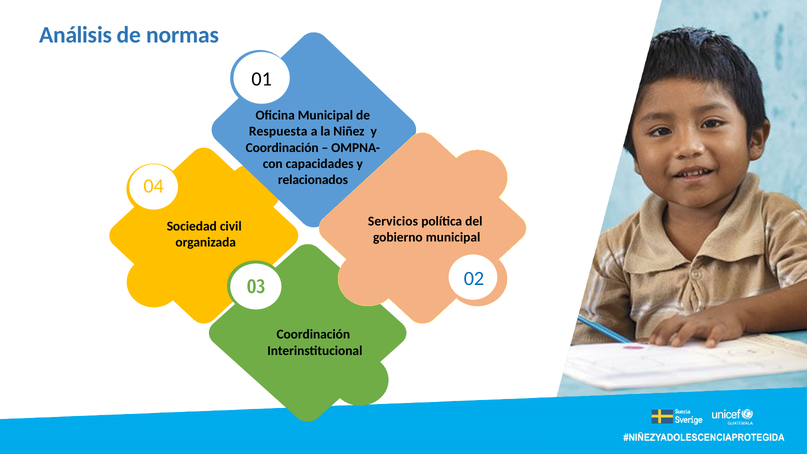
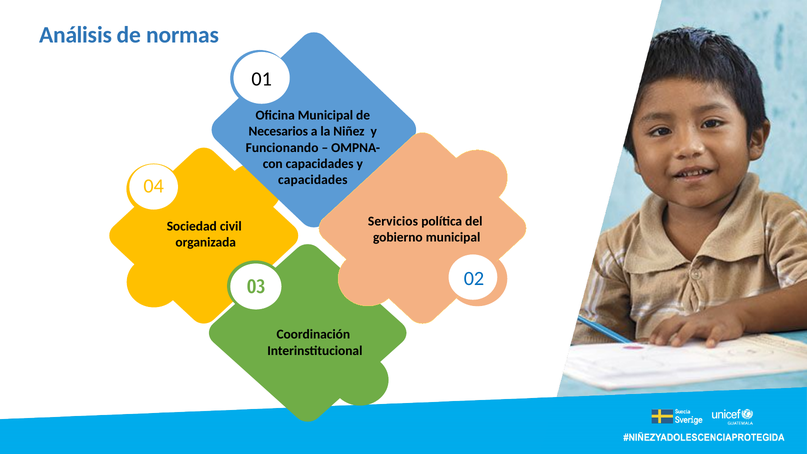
Respuesta: Respuesta -> Necesarios
Coordinación at (282, 148): Coordinación -> Funcionando
relacionados at (313, 180): relacionados -> capacidades
